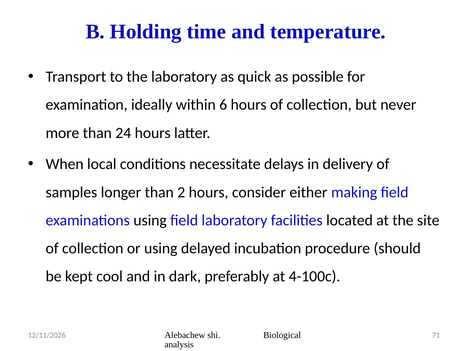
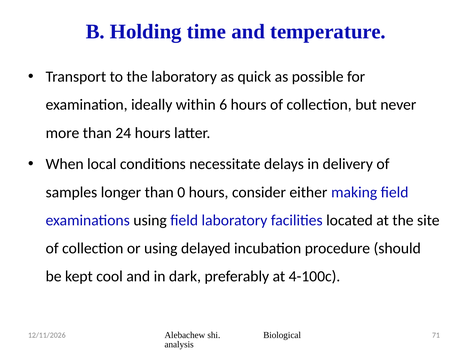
2: 2 -> 0
